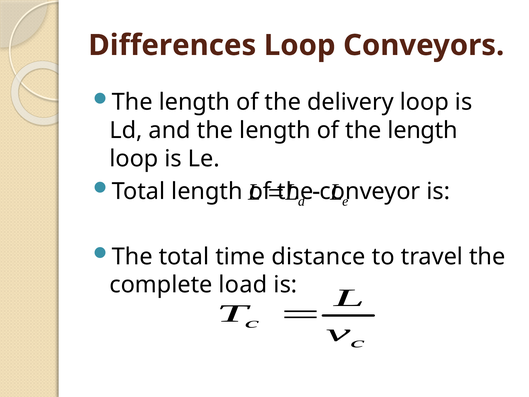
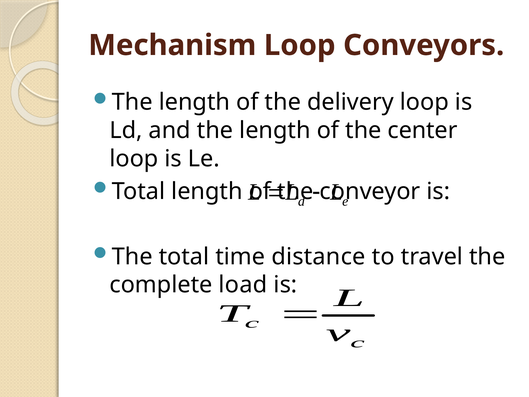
Differences: Differences -> Mechanism
of the length: length -> center
